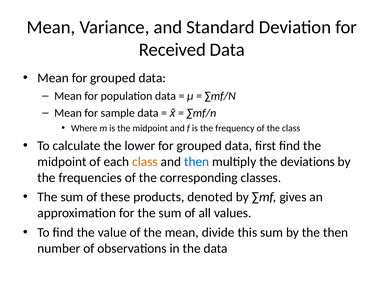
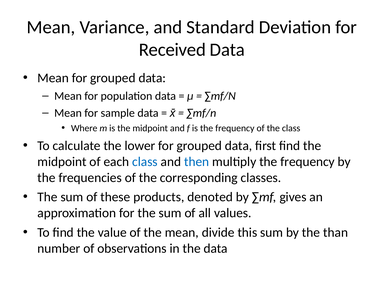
class at (145, 162) colour: orange -> blue
multiply the deviations: deviations -> frequency
the then: then -> than
